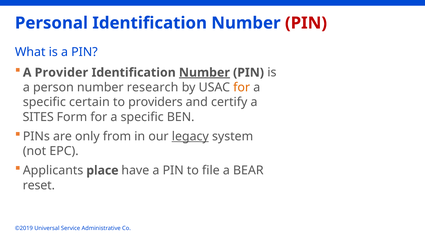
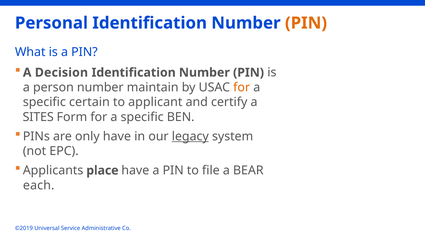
PIN at (306, 23) colour: red -> orange
Provider: Provider -> Decision
Number at (204, 73) underline: present -> none
research: research -> maintain
providers: providers -> applicant
only from: from -> have
reset: reset -> each
